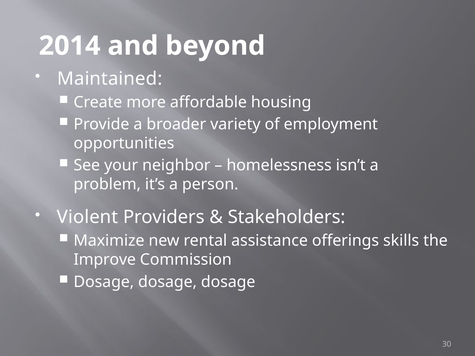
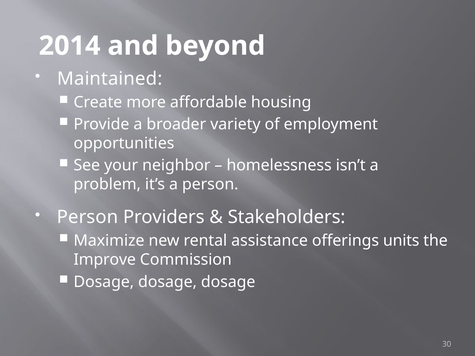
Violent at (88, 217): Violent -> Person
skills: skills -> units
